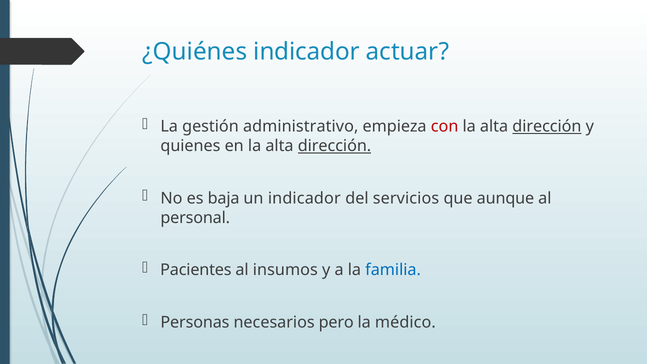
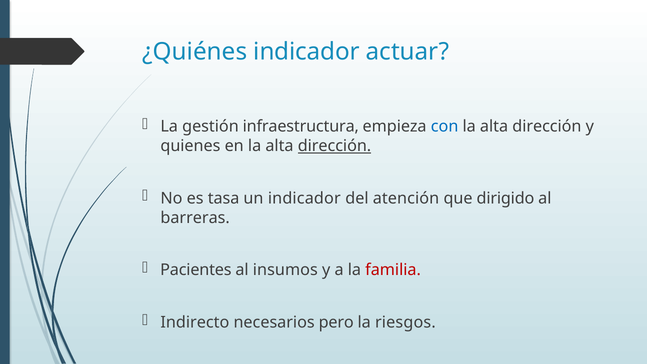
administrativo: administrativo -> infraestructura
con colour: red -> blue
dirección at (547, 126) underline: present -> none
baja: baja -> tasa
servicios: servicios -> atención
aunque: aunque -> dirigido
personal: personal -> barreras
familia colour: blue -> red
Personas: Personas -> Indirecto
médico: médico -> riesgos
